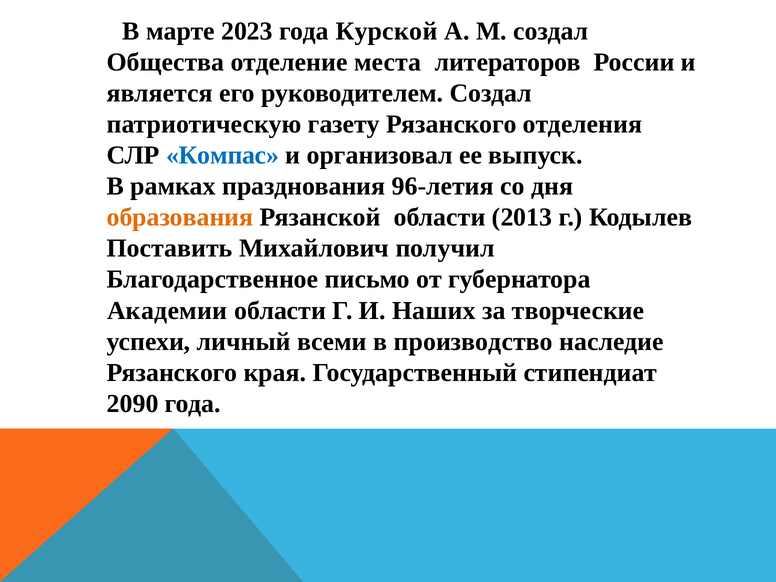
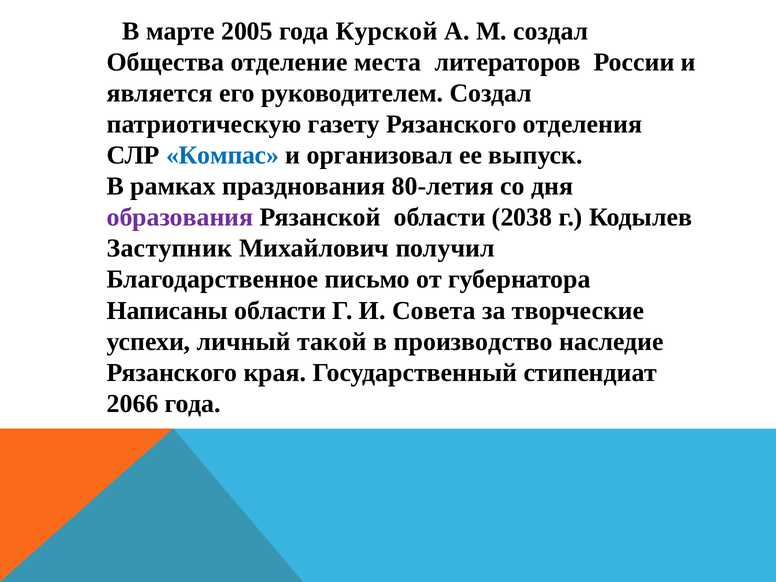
2023: 2023 -> 2005
96-летия: 96-летия -> 80-летия
образования colour: orange -> purple
2013: 2013 -> 2038
Поставить: Поставить -> Заступник
Академии: Академии -> Написаны
Наших: Наших -> Совета
всеми: всеми -> такой
2090: 2090 -> 2066
